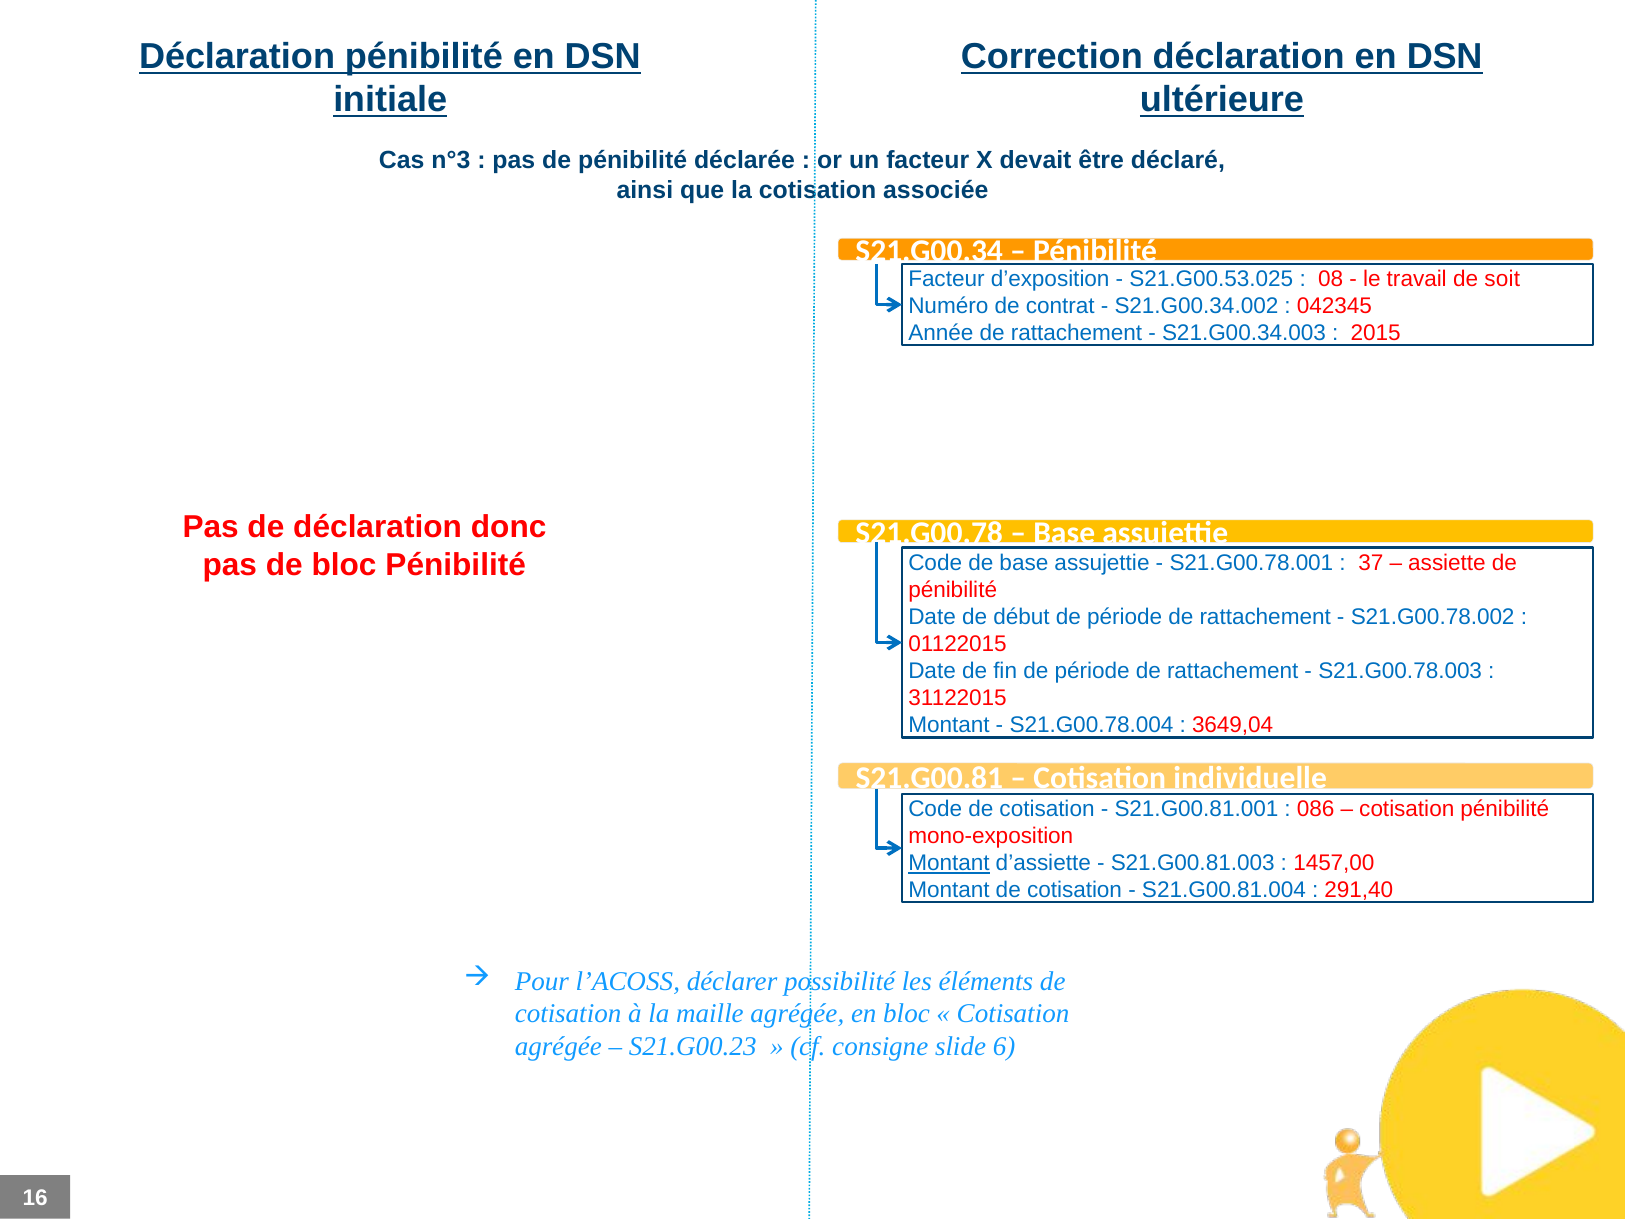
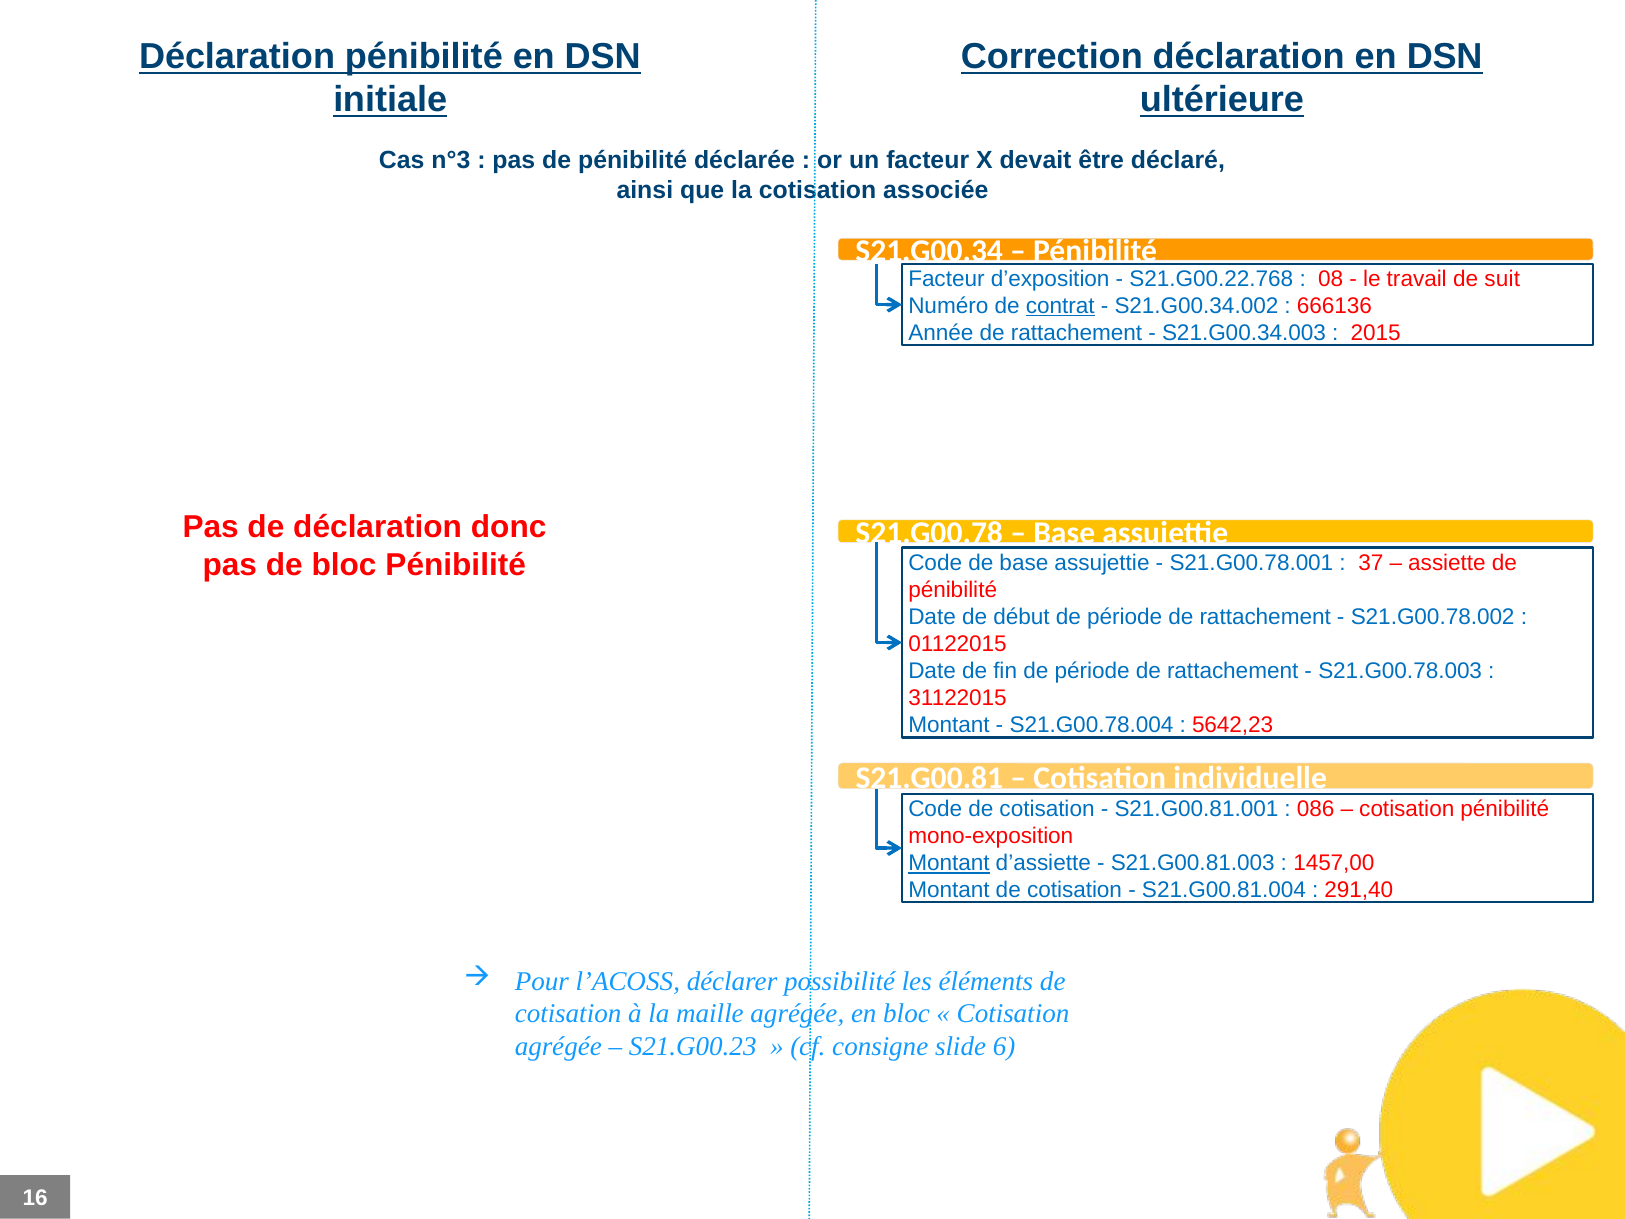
S21.G00.53.025: S21.G00.53.025 -> S21.G00.22.768
soit: soit -> suit
contrat underline: none -> present
042345: 042345 -> 666136
3649,04: 3649,04 -> 5642,23
